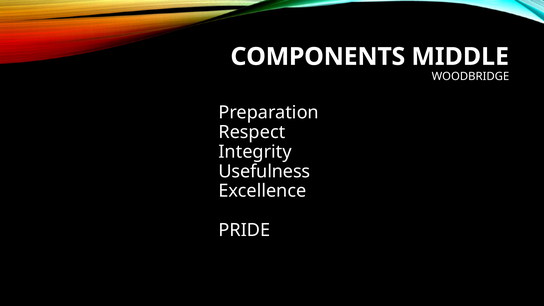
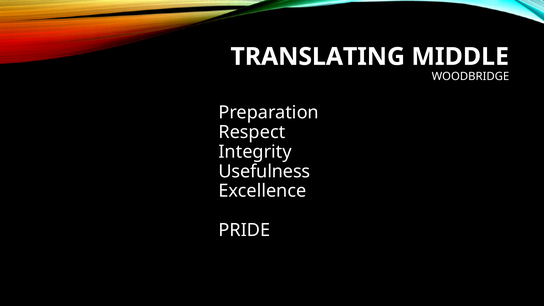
COMPONENTS: COMPONENTS -> TRANSLATING
